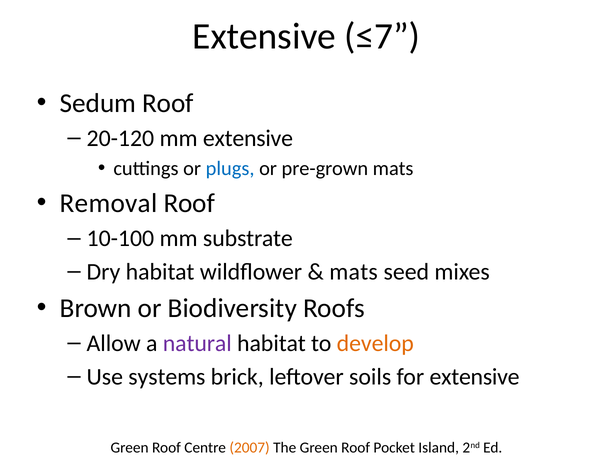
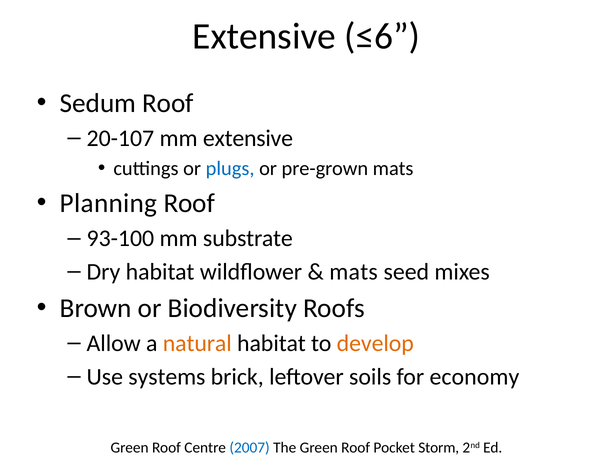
≤7: ≤7 -> ≤6
20-120: 20-120 -> 20-107
Removal: Removal -> Planning
10-100: 10-100 -> 93-100
natural colour: purple -> orange
for extensive: extensive -> economy
2007 colour: orange -> blue
Island: Island -> Storm
